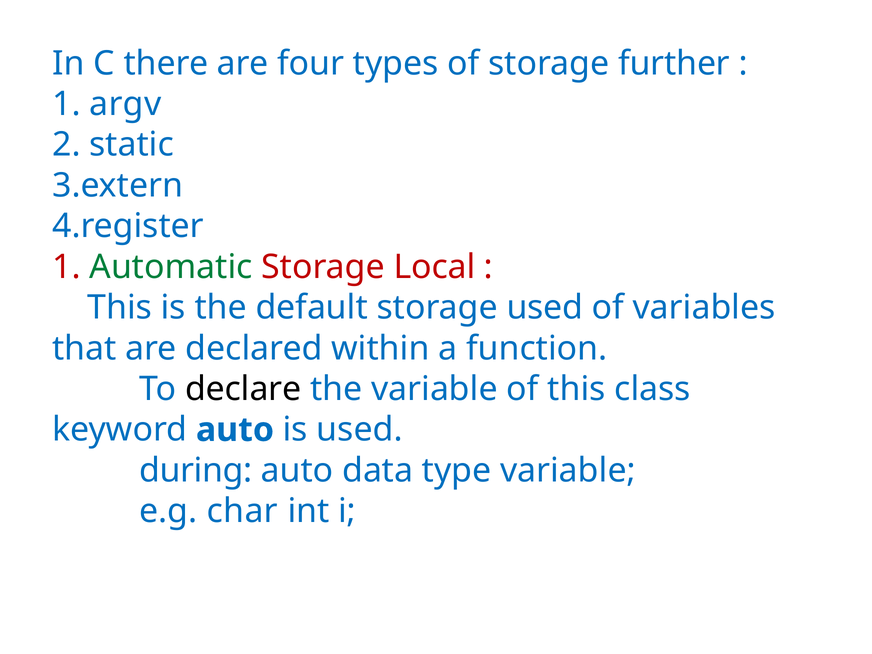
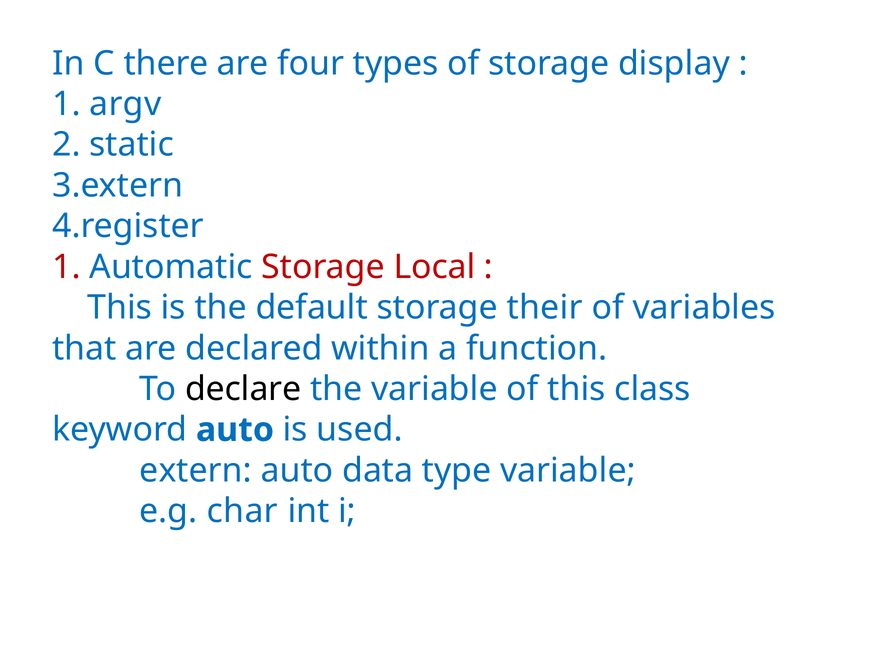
further: further -> display
Automatic colour: green -> blue
storage used: used -> their
during: during -> extern
